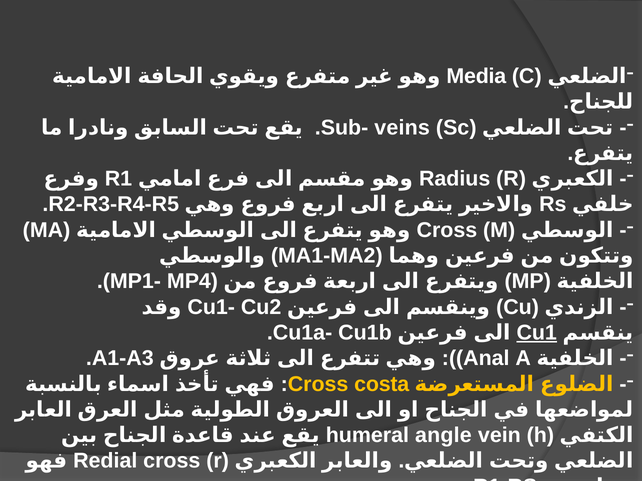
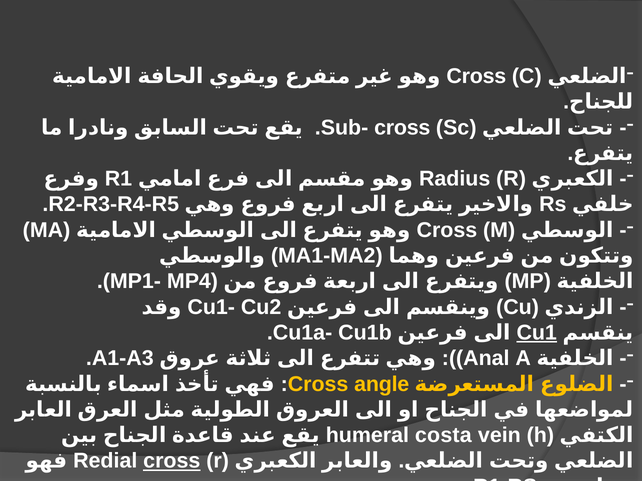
Media at (476, 76): Media -> Cross
Sub- veins: veins -> cross
costa: costa -> angle
angle: angle -> costa
cross at (172, 461) underline: none -> present
